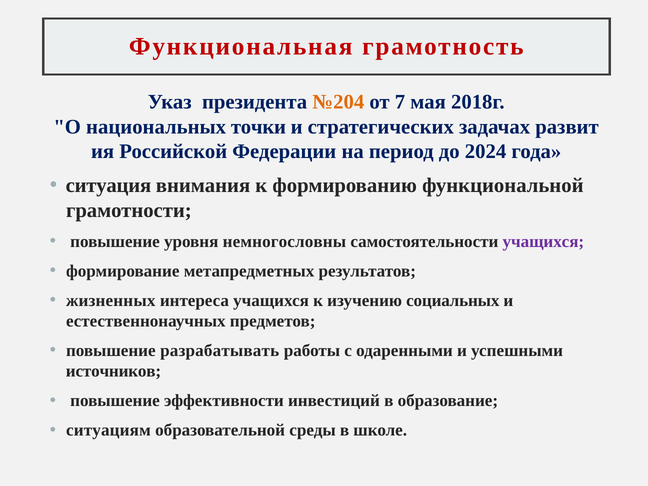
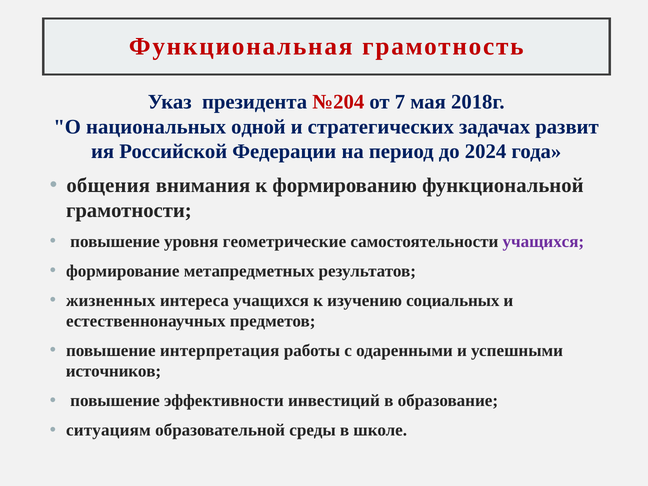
№204 colour: orange -> red
точки: точки -> одной
ситуация: ситуация -> общения
немногословны: немногословны -> геометрические
разрабатывать: разрабатывать -> интерпретация
